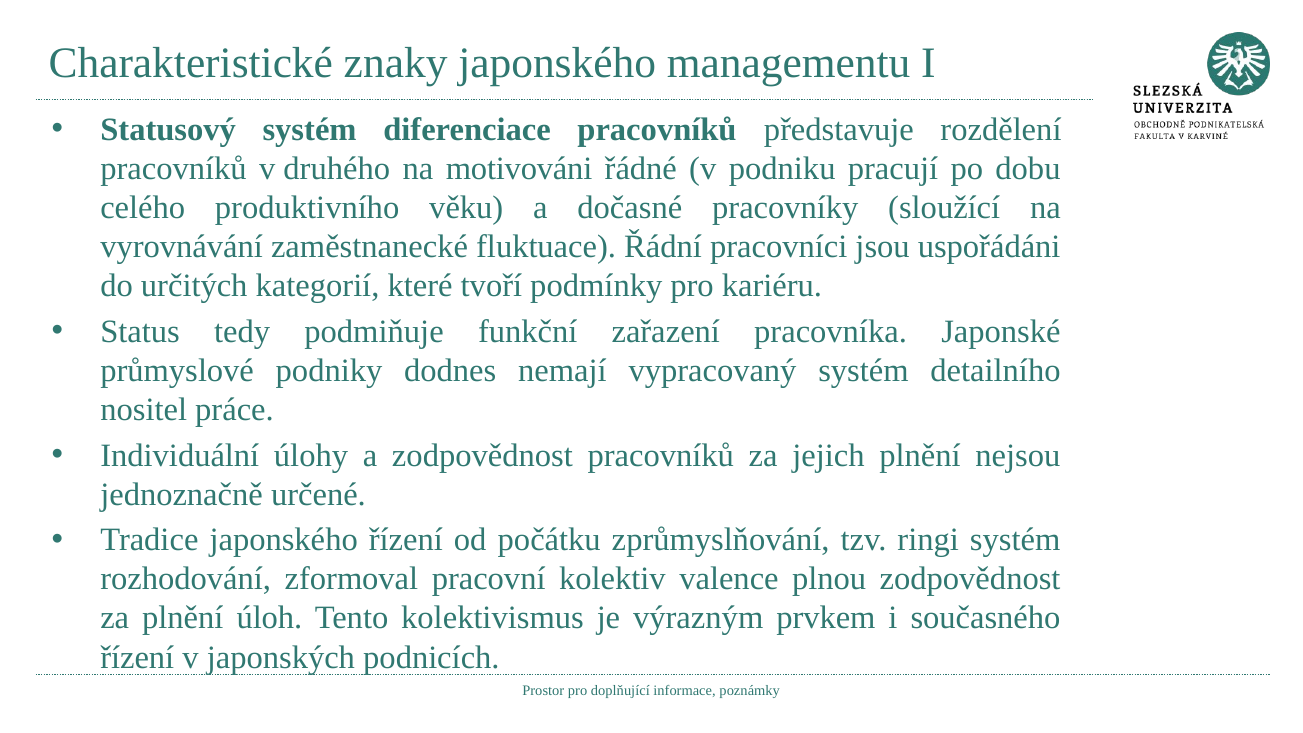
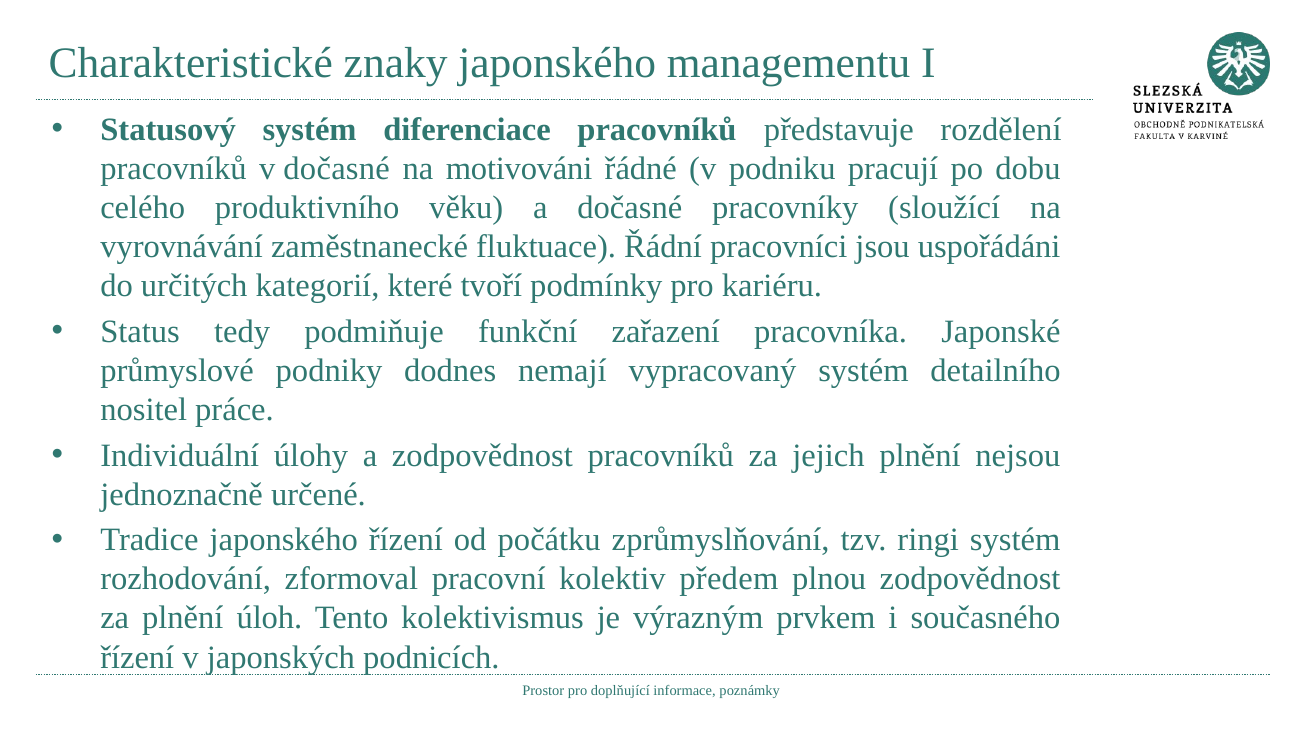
v druhého: druhého -> dočasné
valence: valence -> předem
